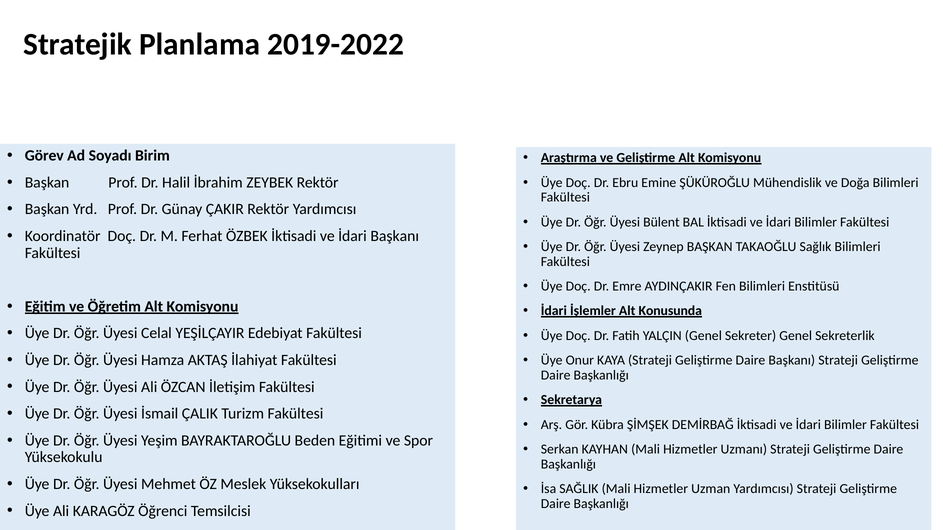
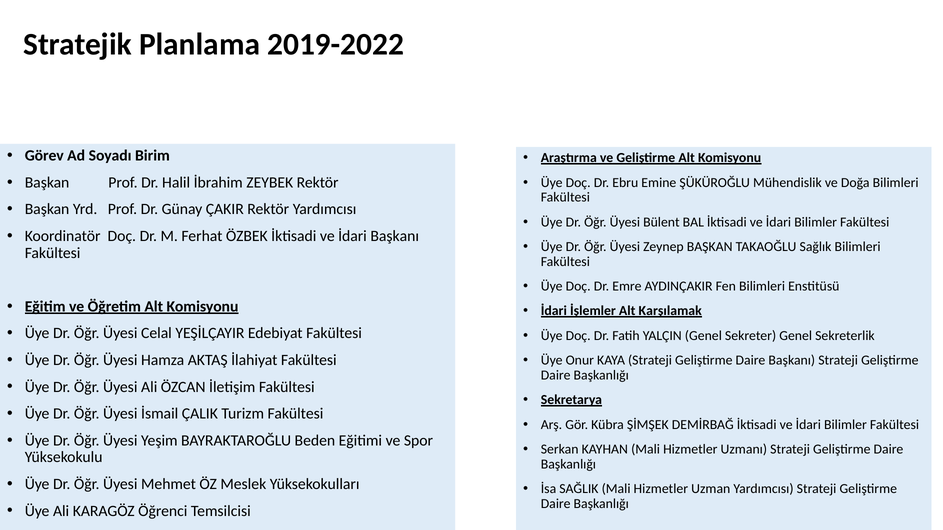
Konusunda: Konusunda -> Karşılamak
